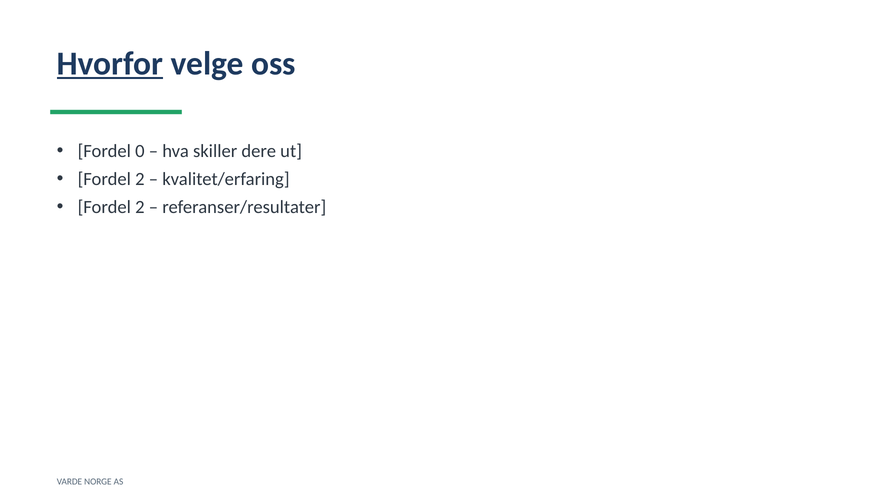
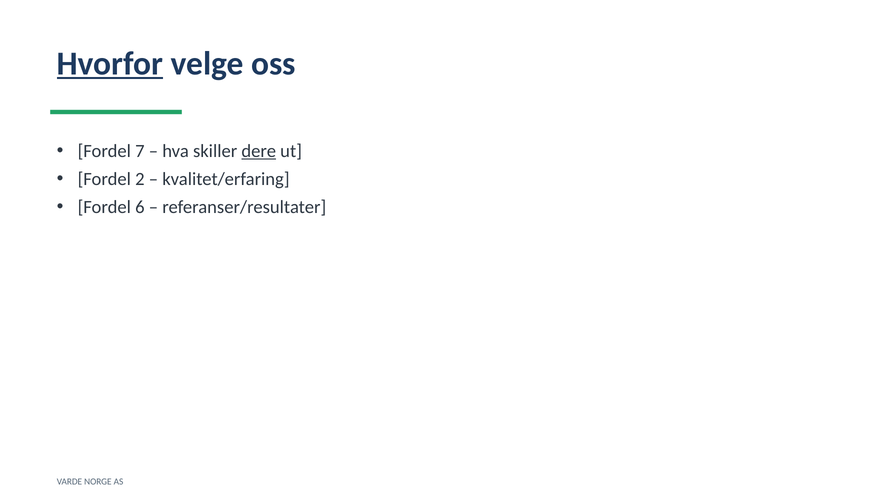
0: 0 -> 7
dere underline: none -> present
2 at (140, 207): 2 -> 6
